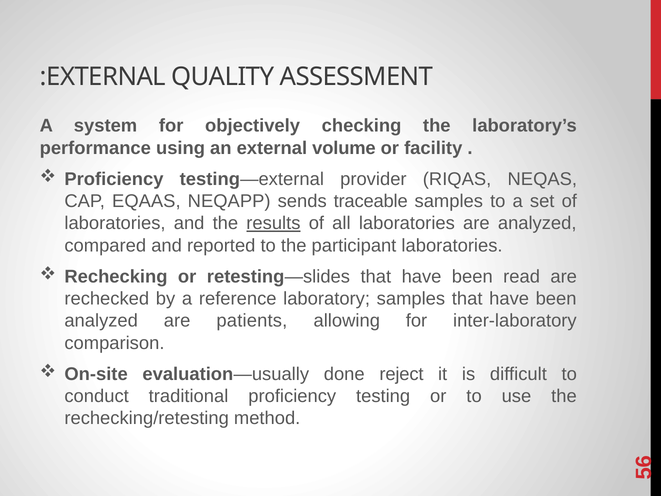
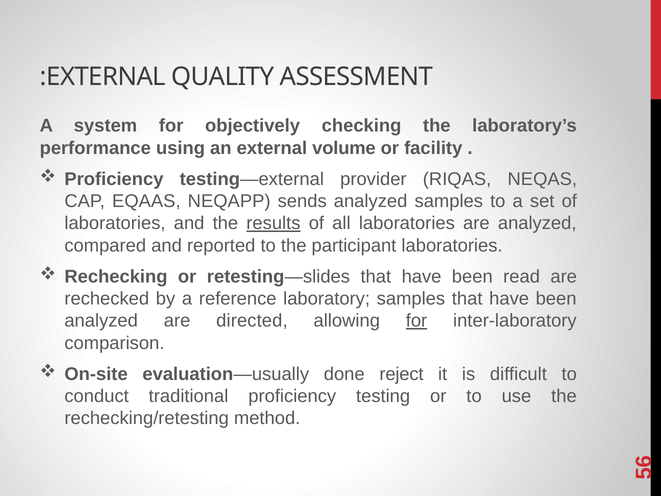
sends traceable: traceable -> analyzed
patients: patients -> directed
for at (417, 321) underline: none -> present
